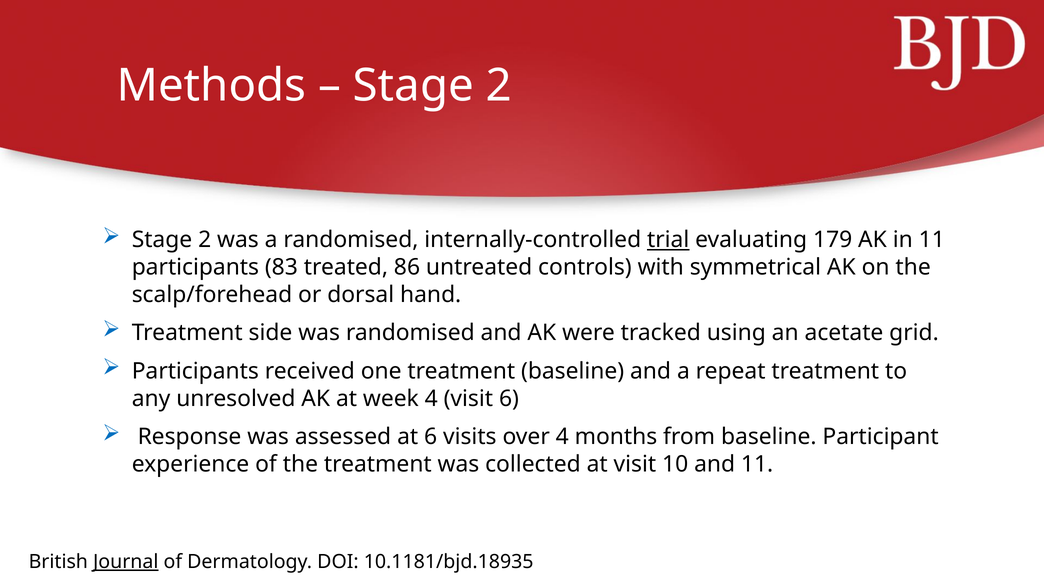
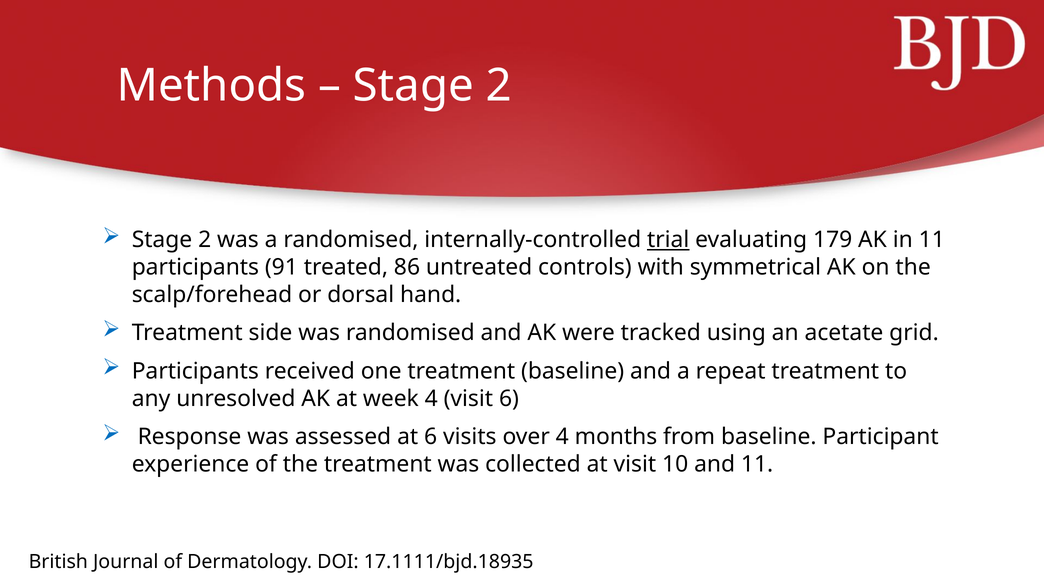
83: 83 -> 91
Journal underline: present -> none
10.1181/bjd.18935: 10.1181/bjd.18935 -> 17.1111/bjd.18935
